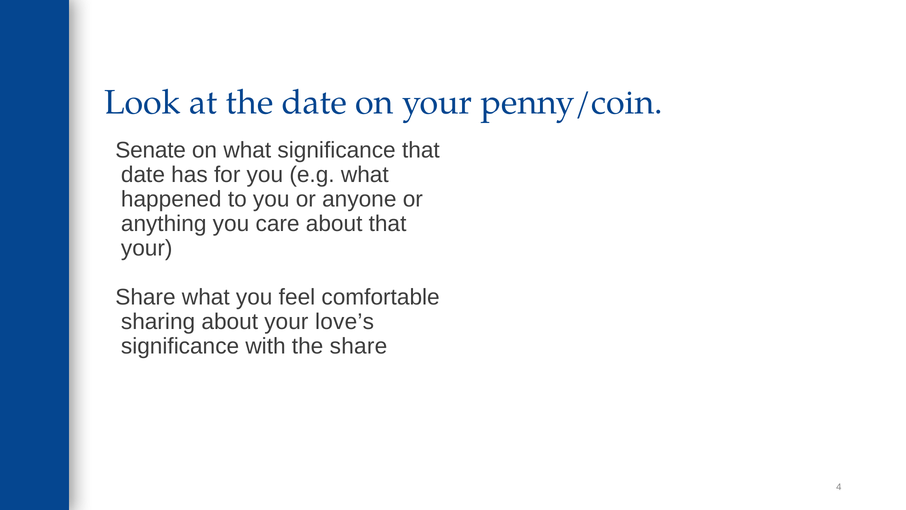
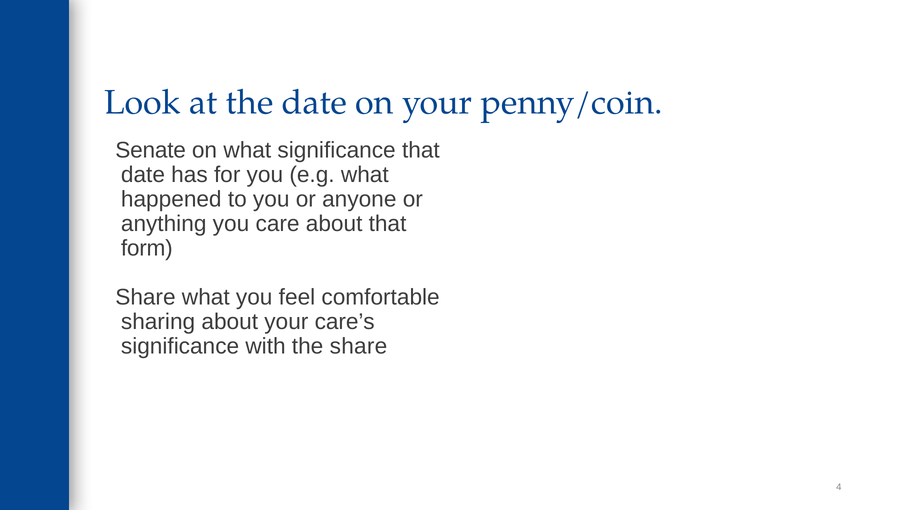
your at (147, 248): your -> form
love’s: love’s -> care’s
